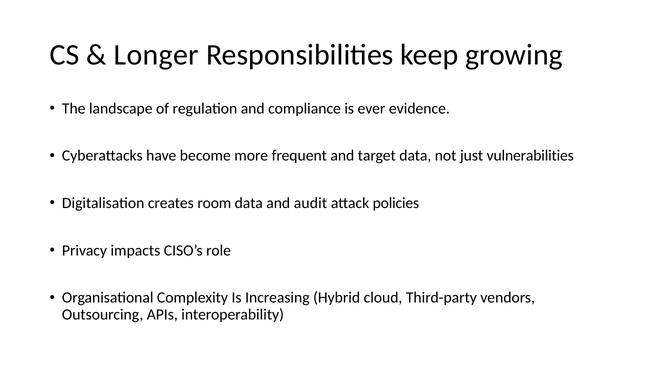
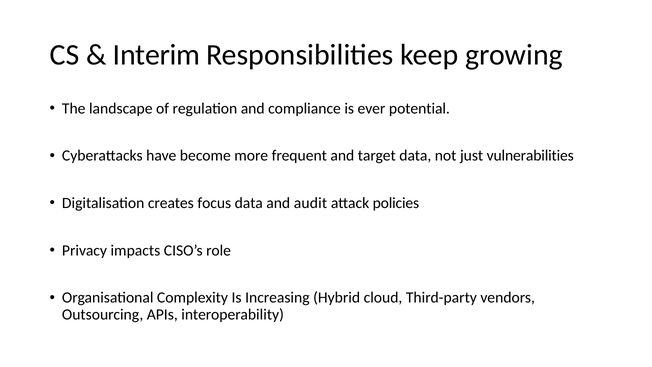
Longer: Longer -> Interim
evidence: evidence -> potential
room: room -> focus
